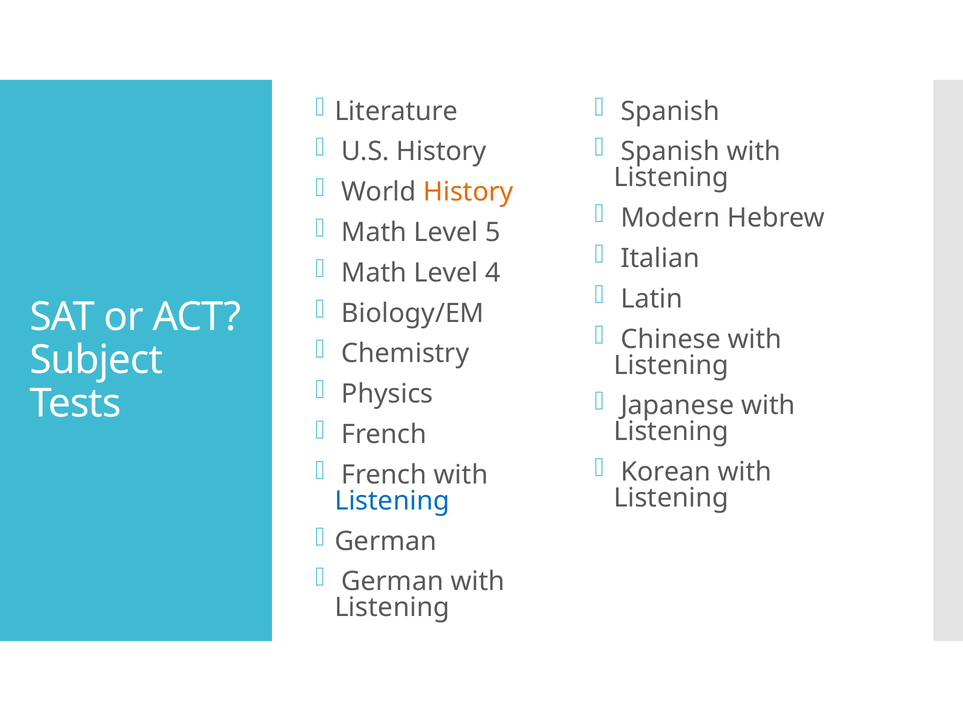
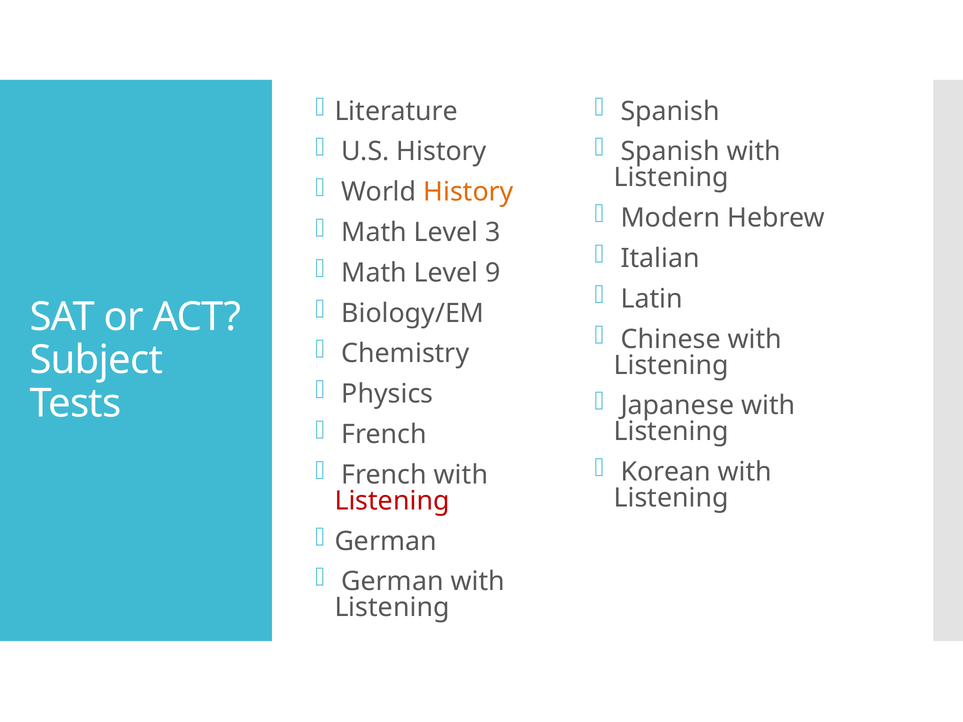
5: 5 -> 3
4: 4 -> 9
Listening at (392, 501) colour: blue -> red
